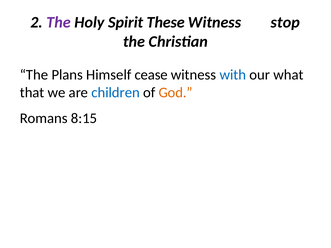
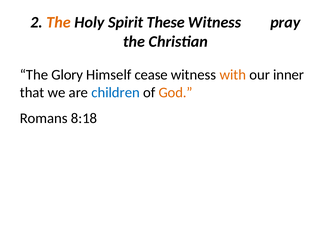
The at (59, 22) colour: purple -> orange
stop: stop -> pray
Plans: Plans -> Glory
with colour: blue -> orange
what: what -> inner
8:15: 8:15 -> 8:18
